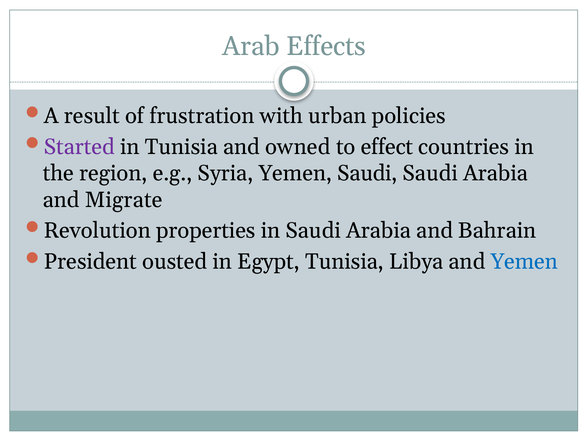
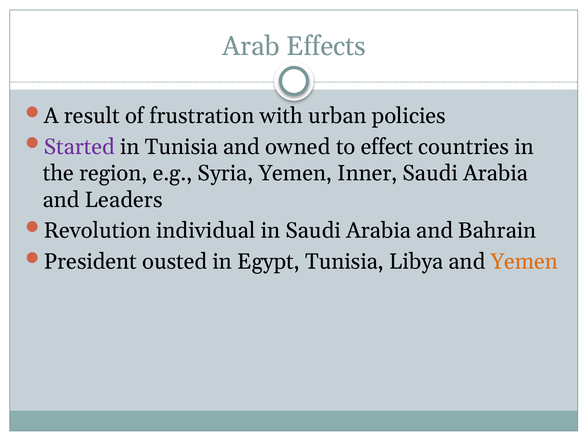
Yemen Saudi: Saudi -> Inner
Migrate: Migrate -> Leaders
properties: properties -> individual
Yemen at (524, 262) colour: blue -> orange
